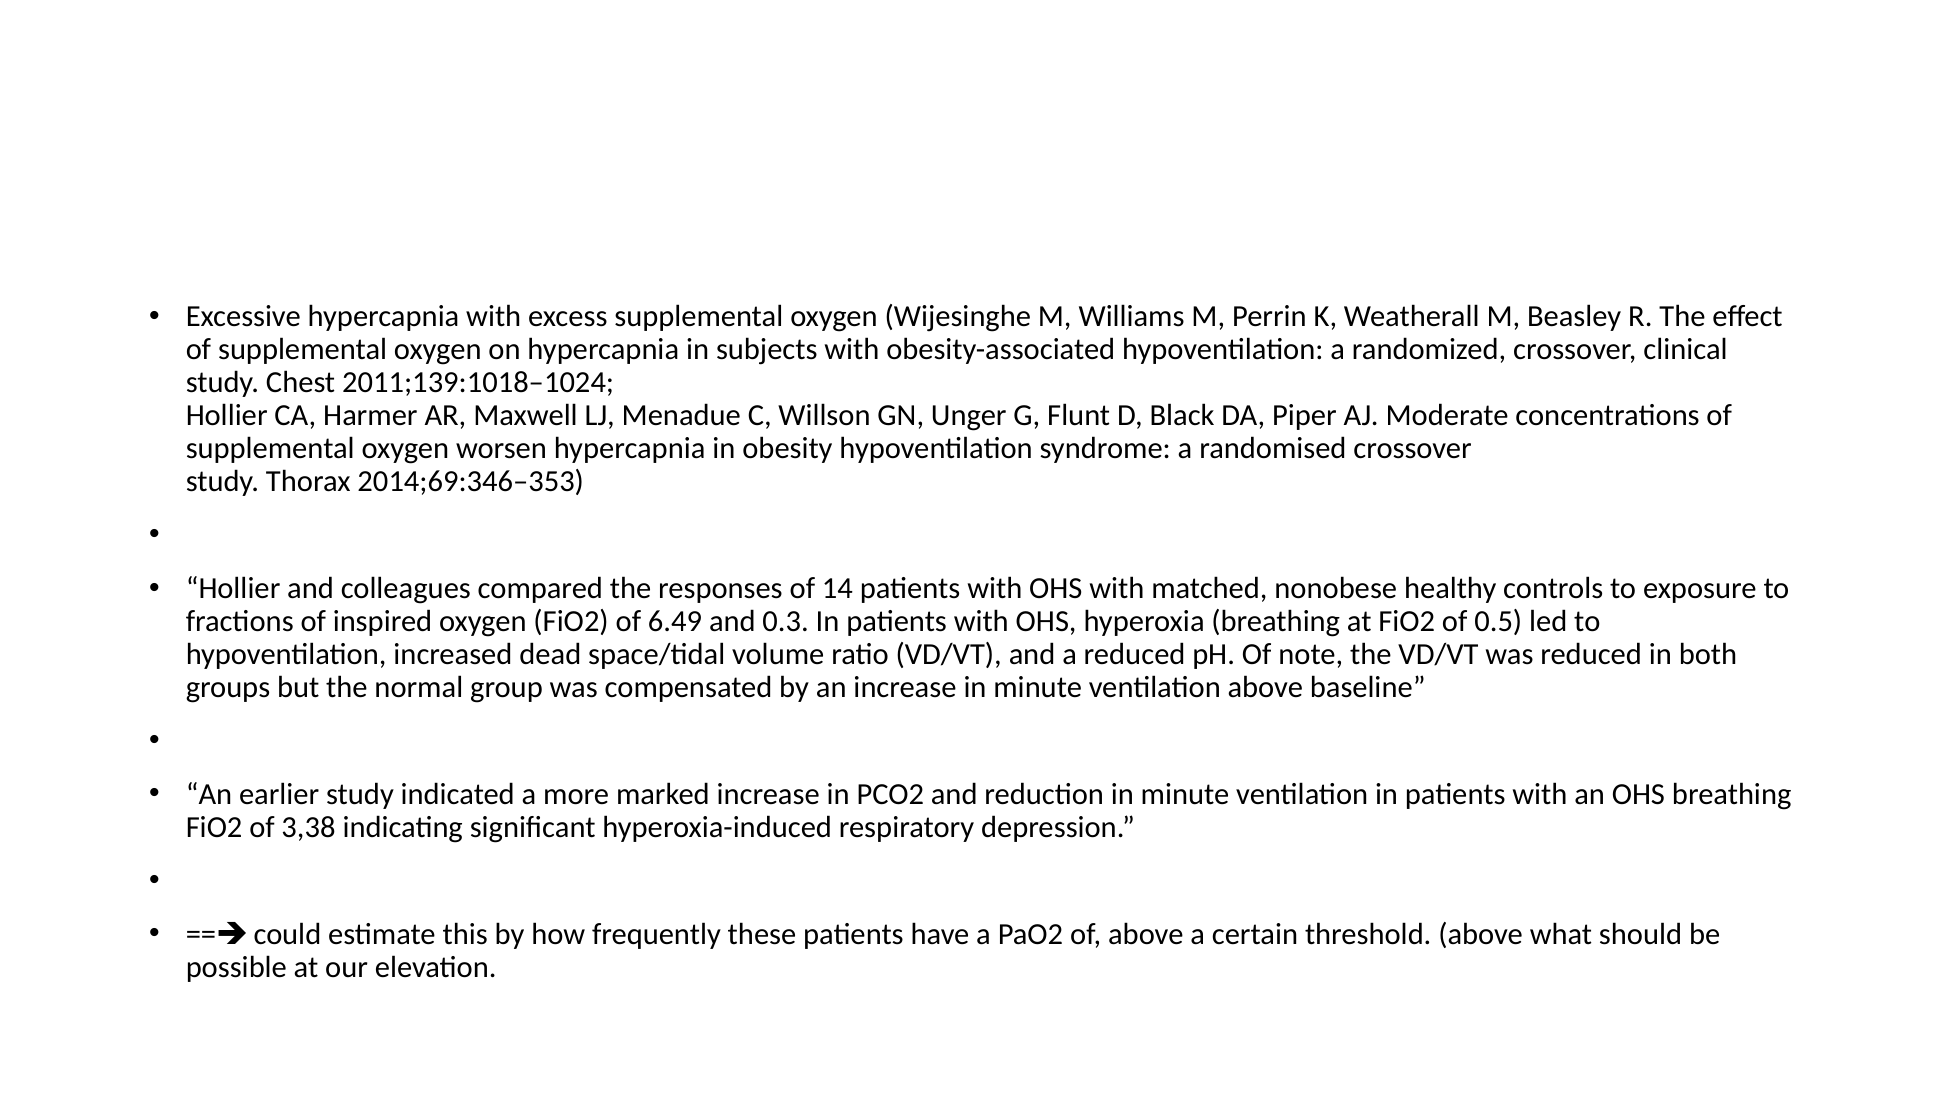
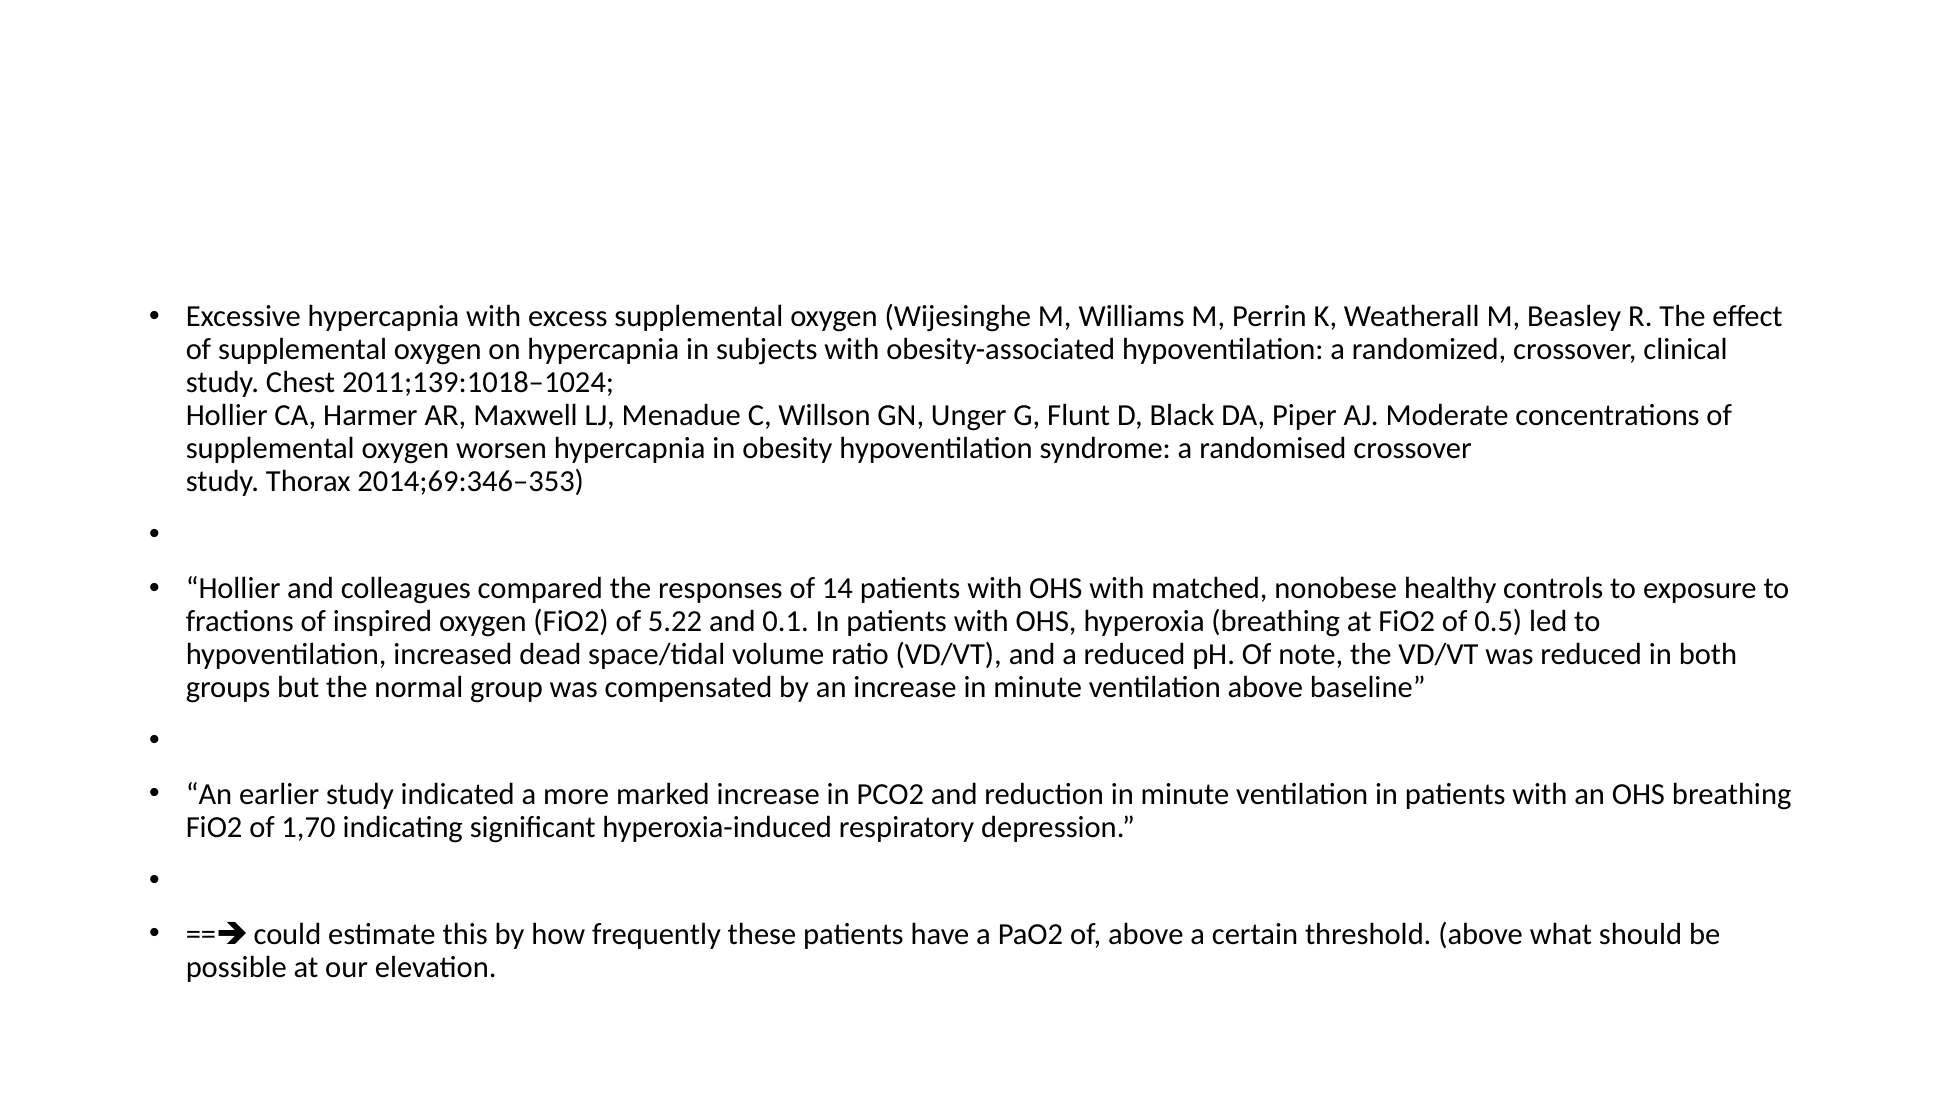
6.49: 6.49 -> 5.22
0.3: 0.3 -> 0.1
3,38: 3,38 -> 1,70
